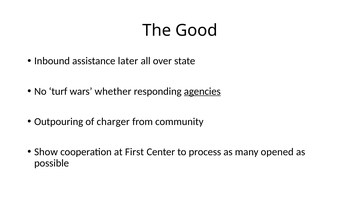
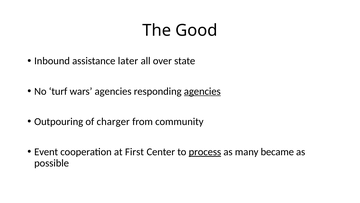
wars whether: whether -> agencies
Show: Show -> Event
process underline: none -> present
opened: opened -> became
